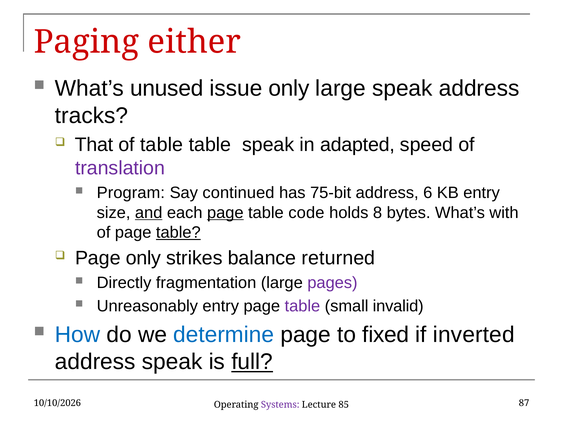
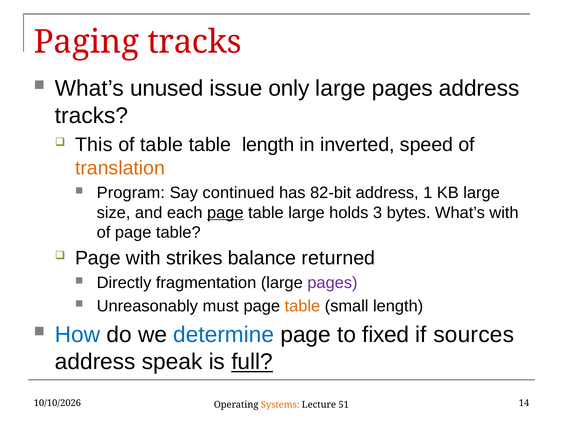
Paging either: either -> tracks
speak at (402, 88): speak -> pages
That: That -> This
speak at (268, 145): speak -> length
adapted: adapted -> inverted
translation colour: purple -> orange
75-bit: 75-bit -> 82-bit
6: 6 -> 1
KB entry: entry -> large
and underline: present -> none
table code: code -> large
8: 8 -> 3
table at (178, 232) underline: present -> none
Page only: only -> with
Unreasonably entry: entry -> must
table at (302, 306) colour: purple -> orange
small invalid: invalid -> length
inverted: inverted -> sources
87: 87 -> 14
Systems colour: purple -> orange
85: 85 -> 51
